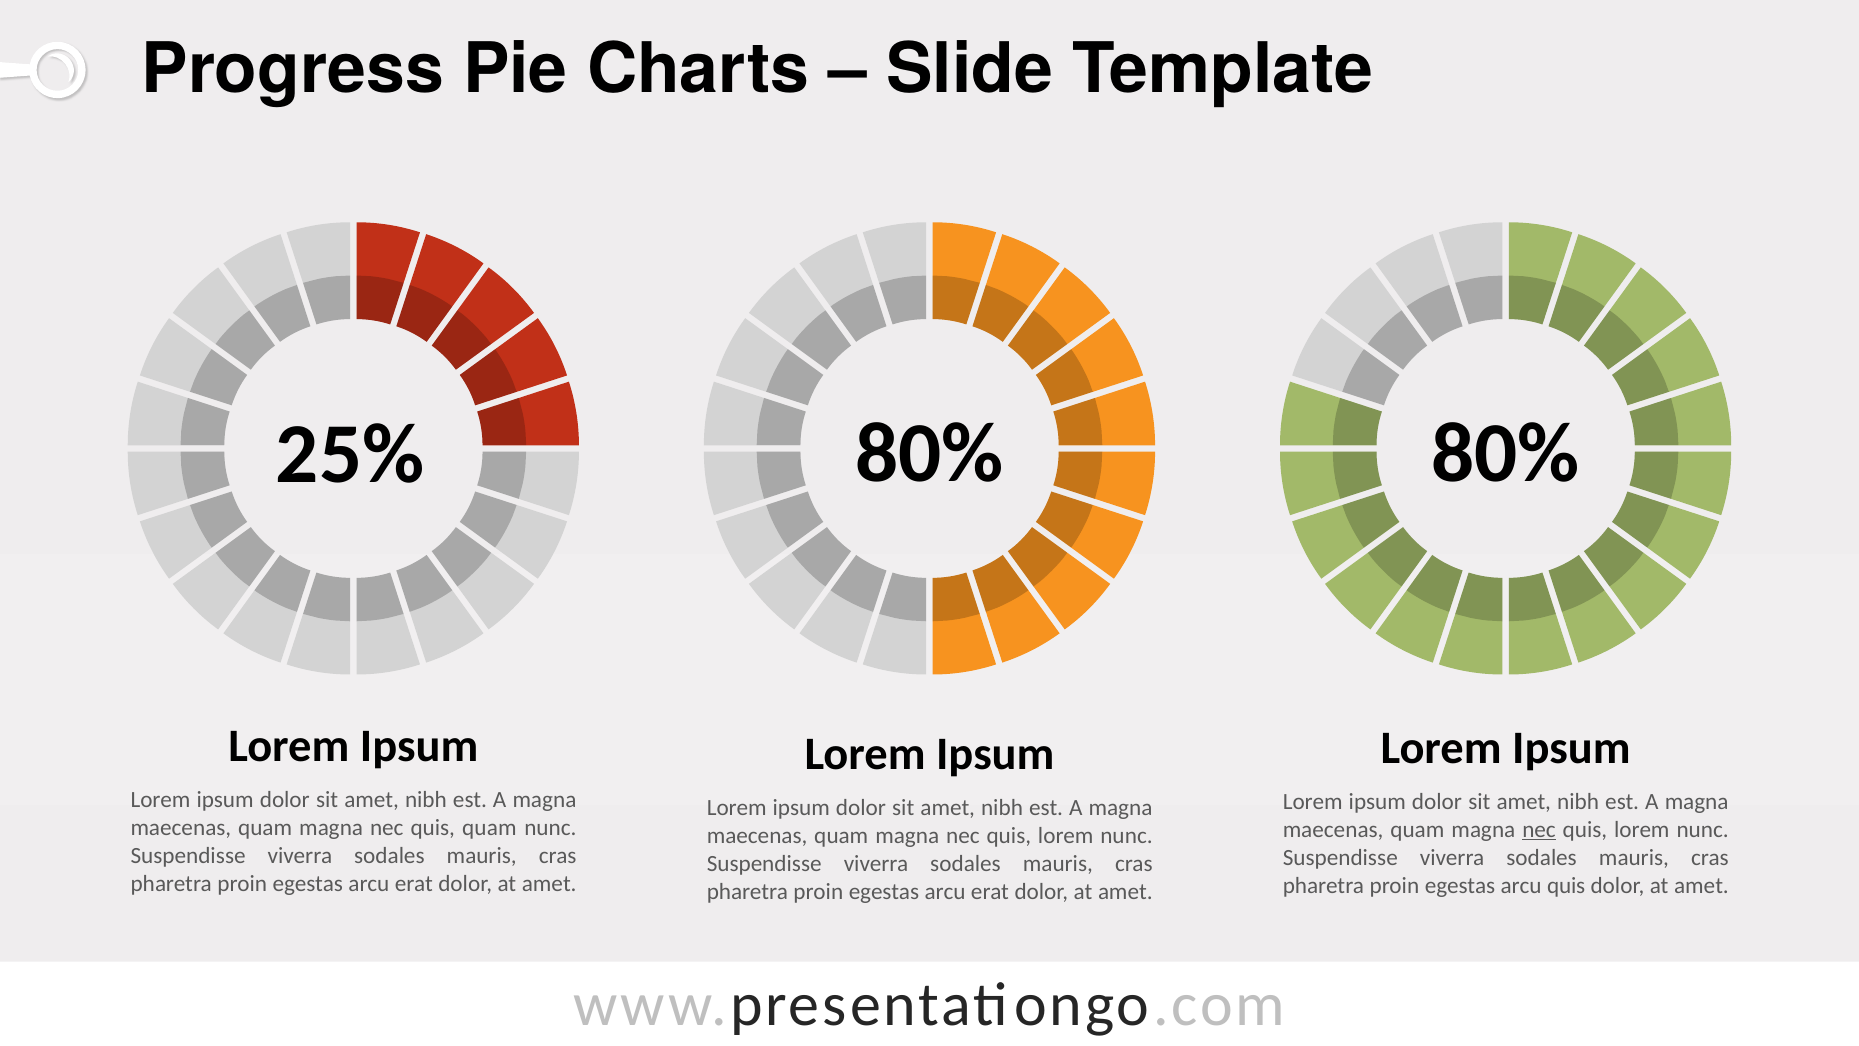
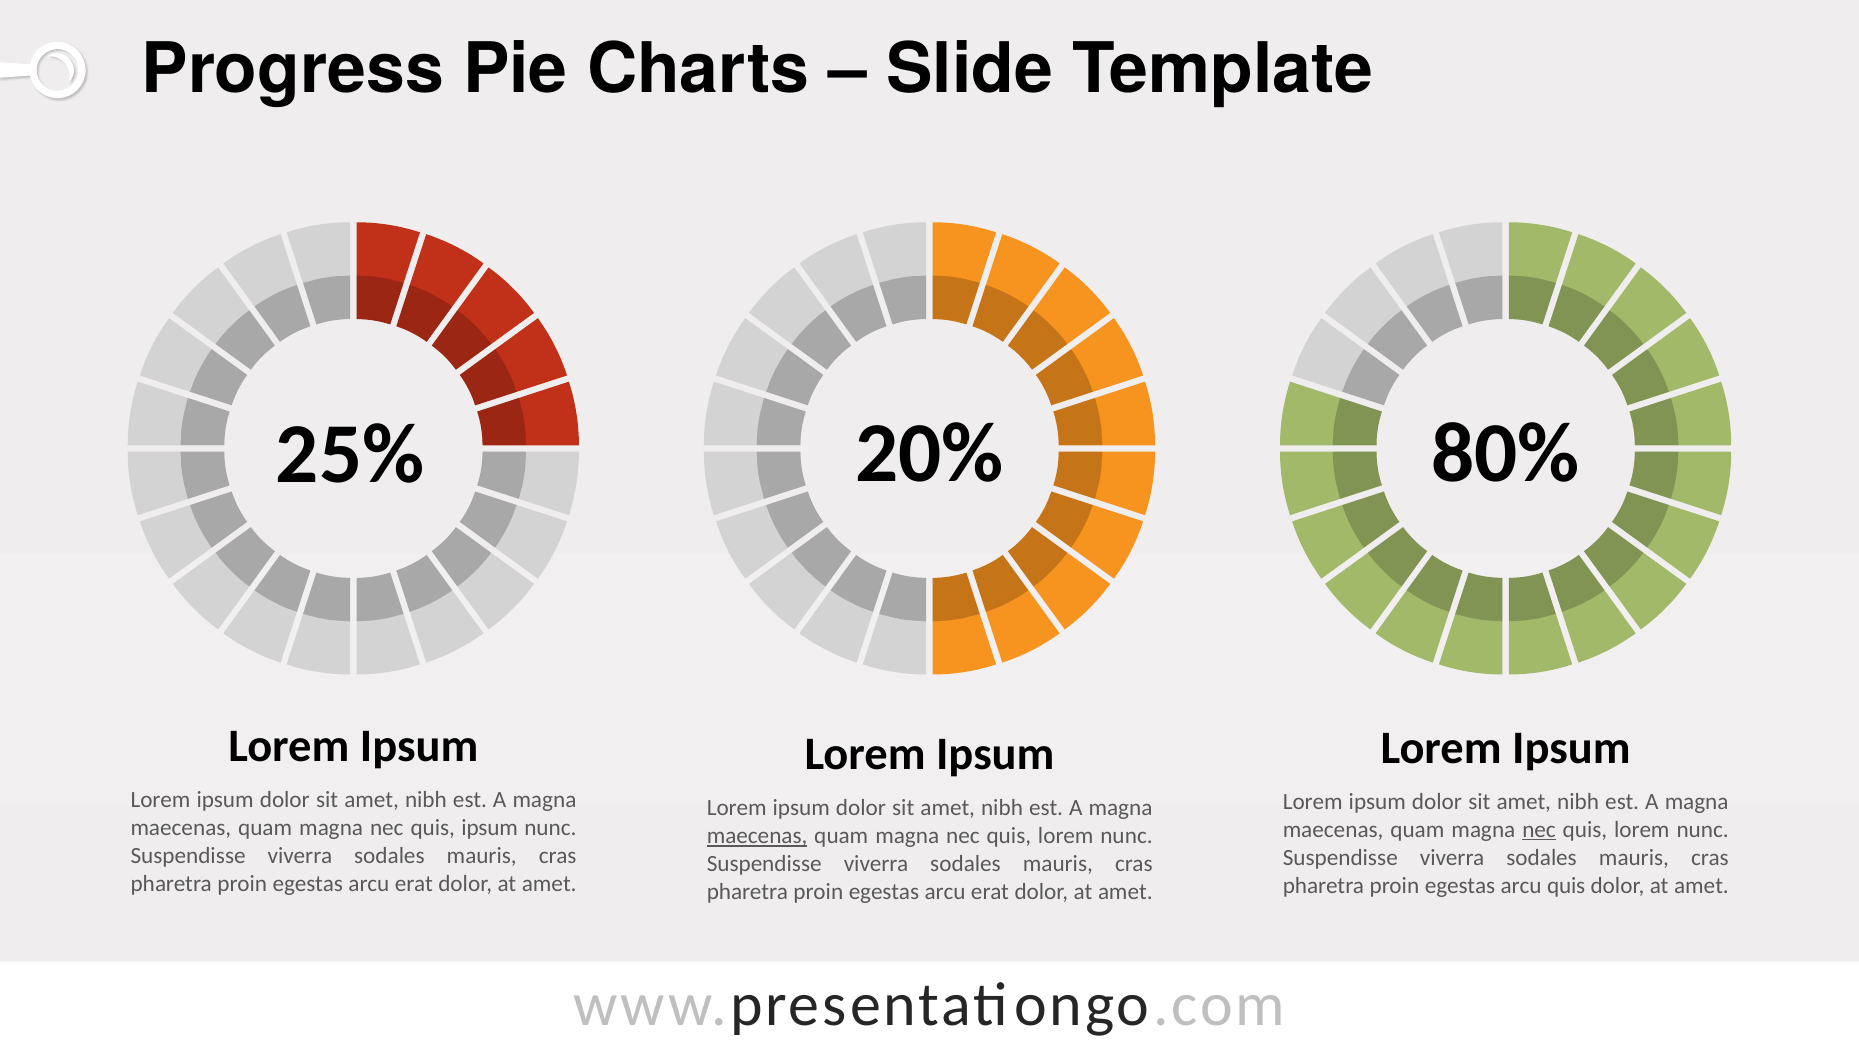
25% 80%: 80% -> 20%
quis quam: quam -> ipsum
maecenas at (757, 836) underline: none -> present
